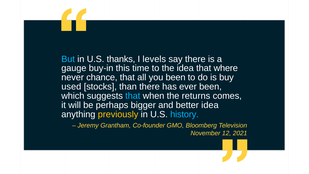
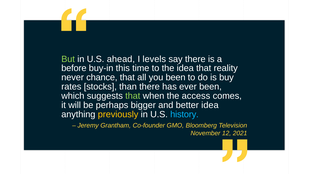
But colour: light blue -> light green
thanks: thanks -> ahead
gauge: gauge -> before
where: where -> reality
used: used -> rates
that at (133, 96) colour: light blue -> light green
returns: returns -> access
